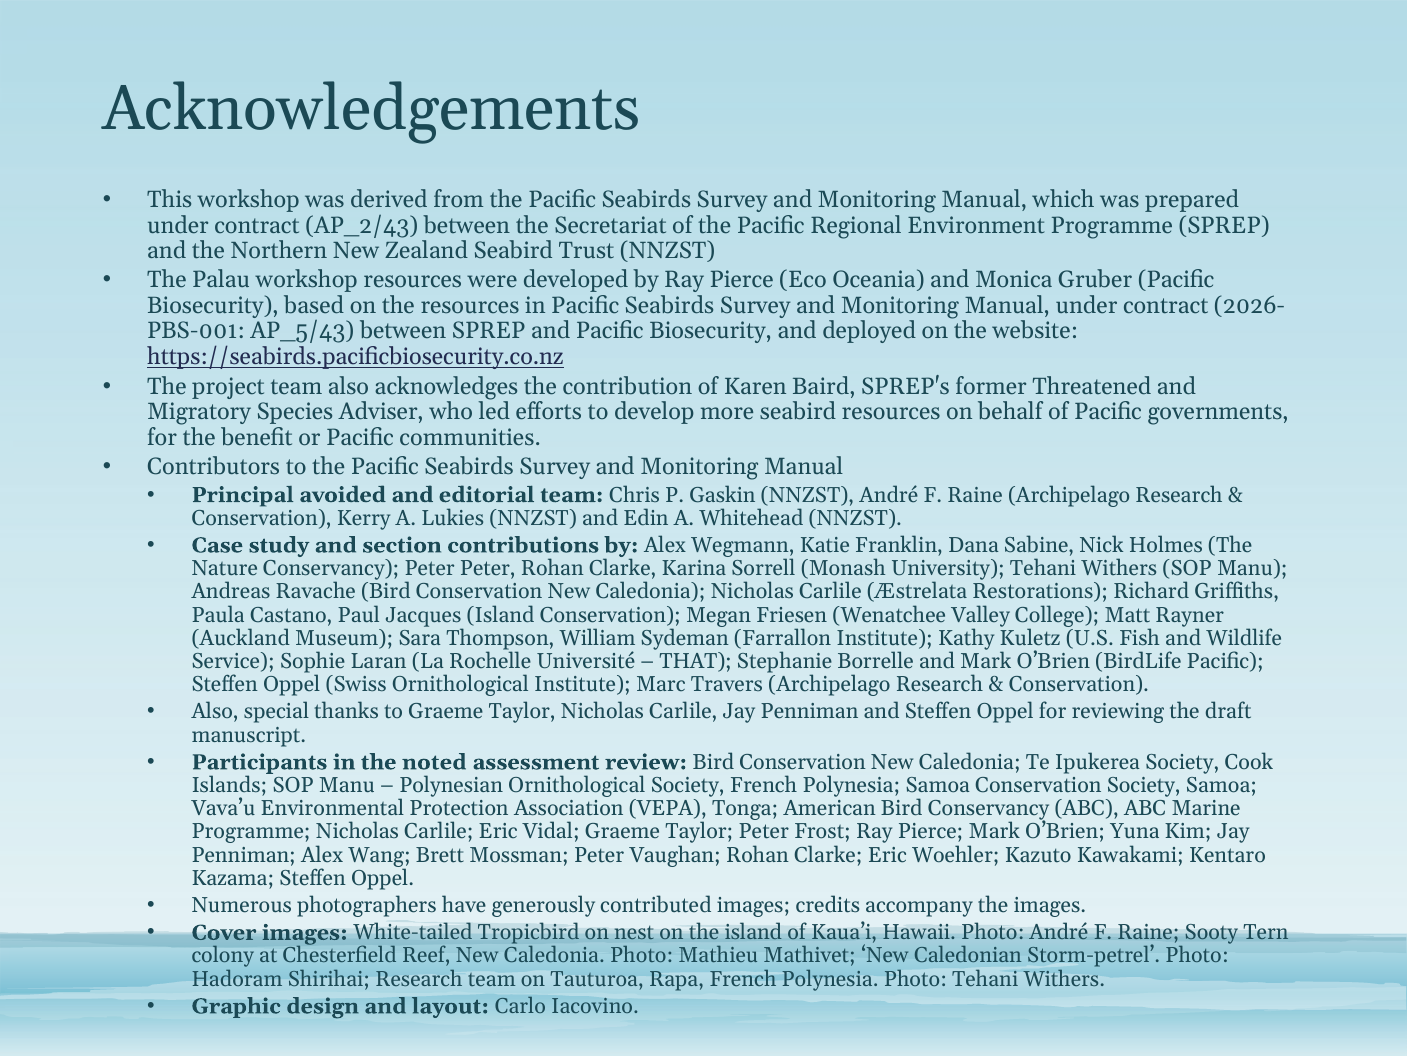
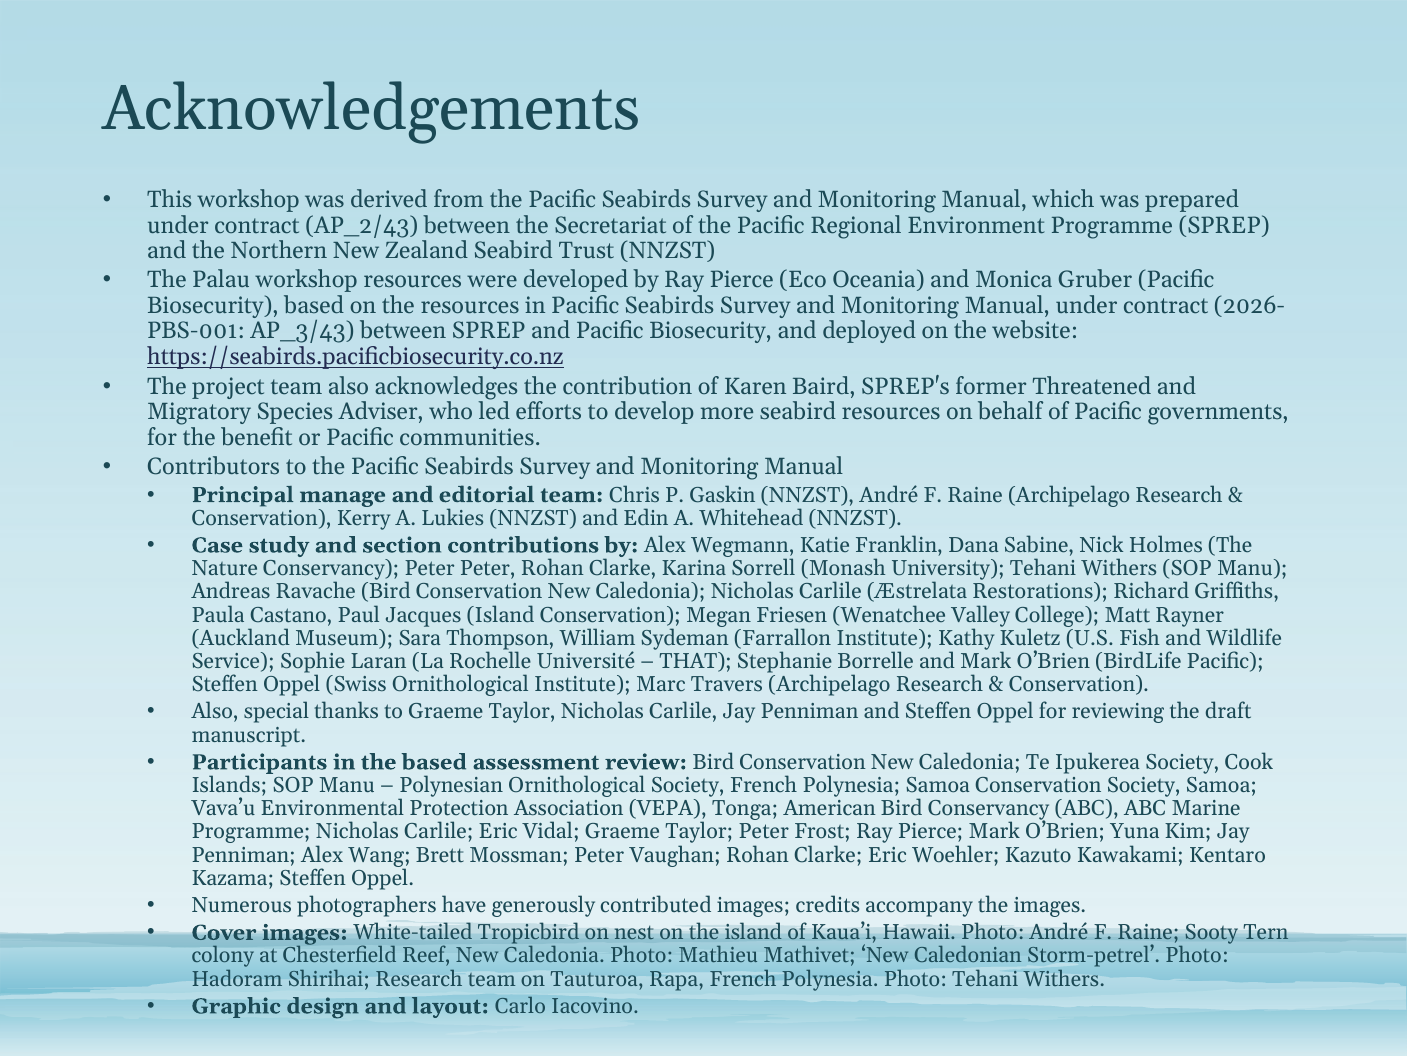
AP_5/43: AP_5/43 -> AP_3/43
avoided: avoided -> manage
the noted: noted -> based
